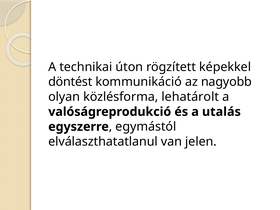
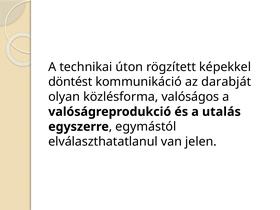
nagyobb: nagyobb -> darabját
lehatárolt: lehatárolt -> valóságos
